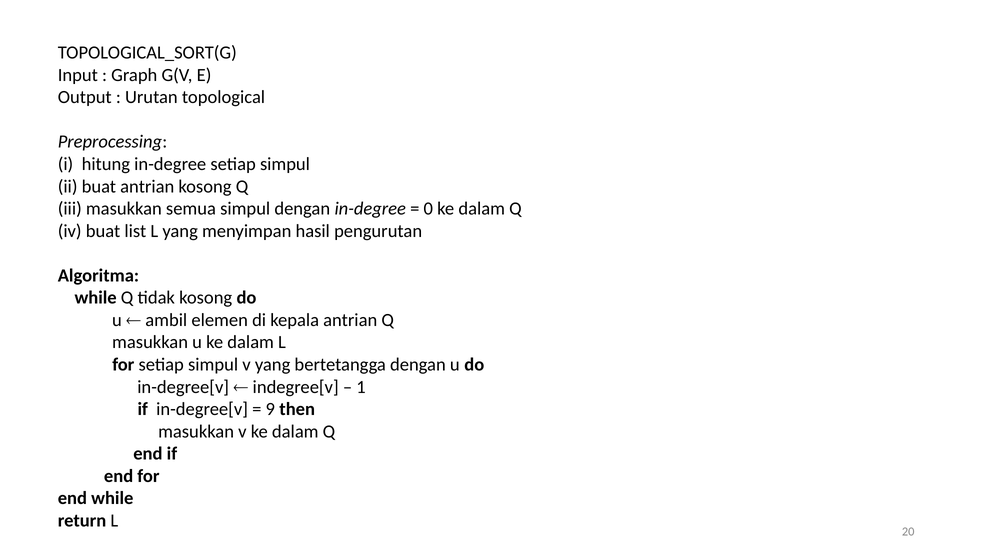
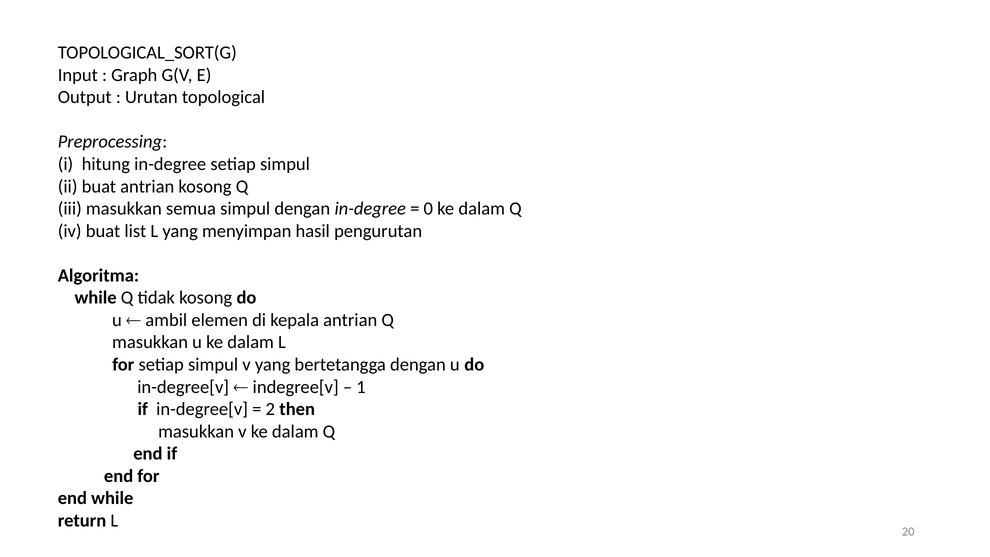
9: 9 -> 2
